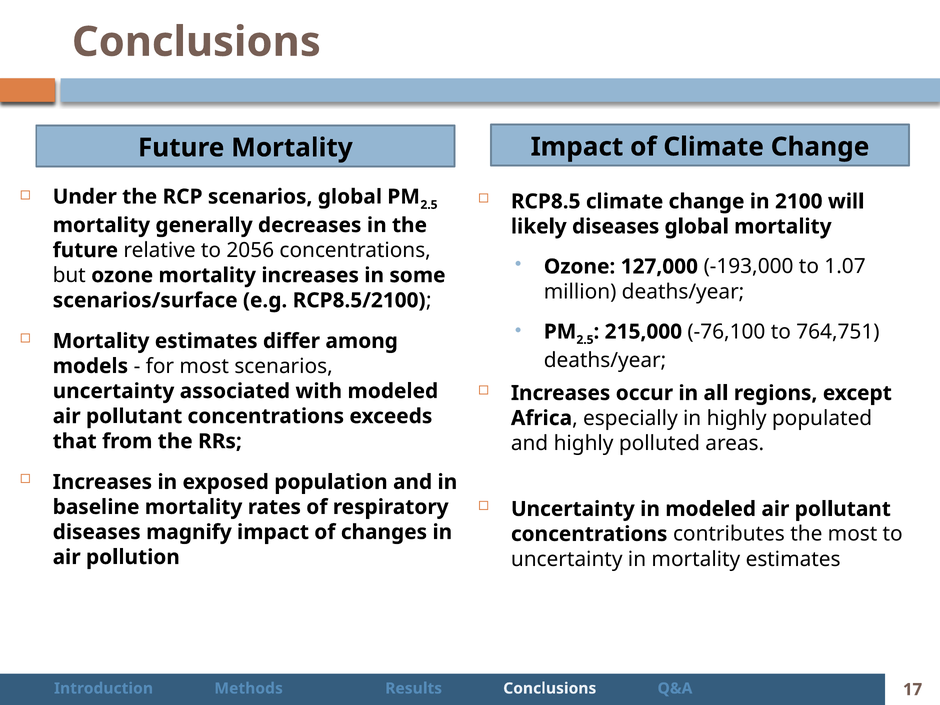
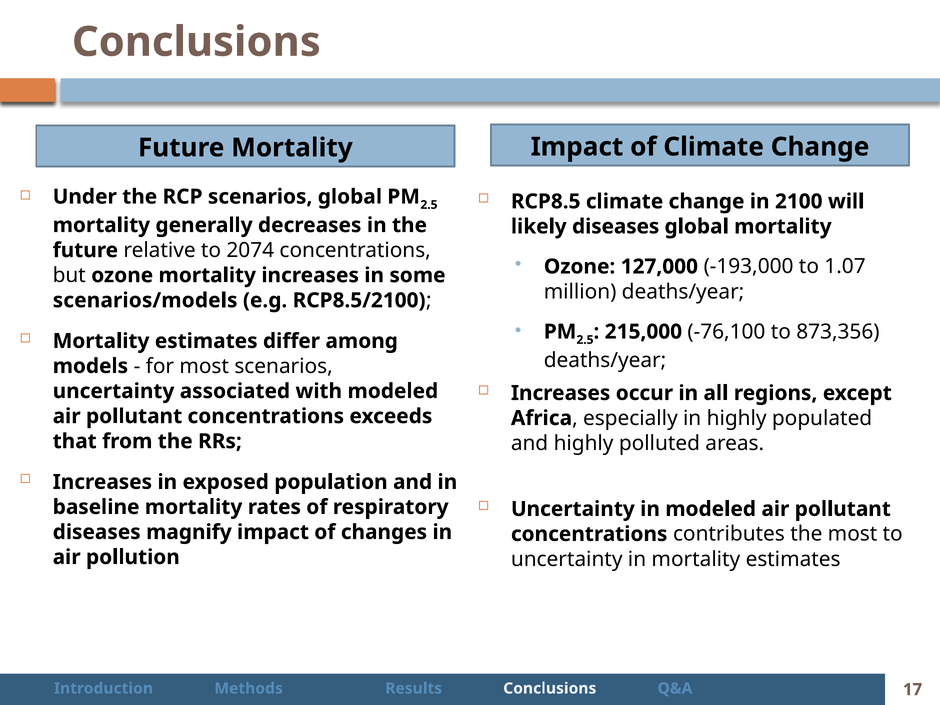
2056: 2056 -> 2074
scenarios/surface: scenarios/surface -> scenarios/models
764,751: 764,751 -> 873,356
